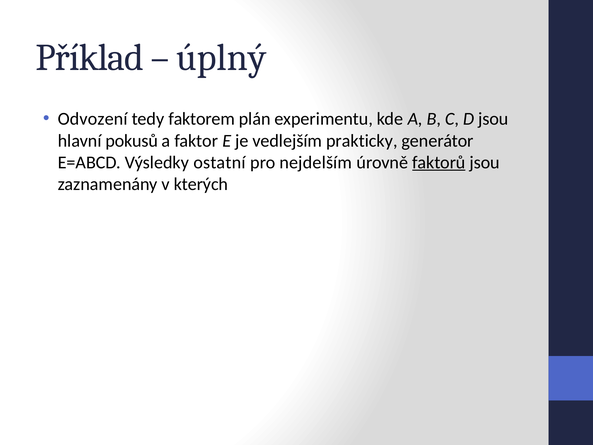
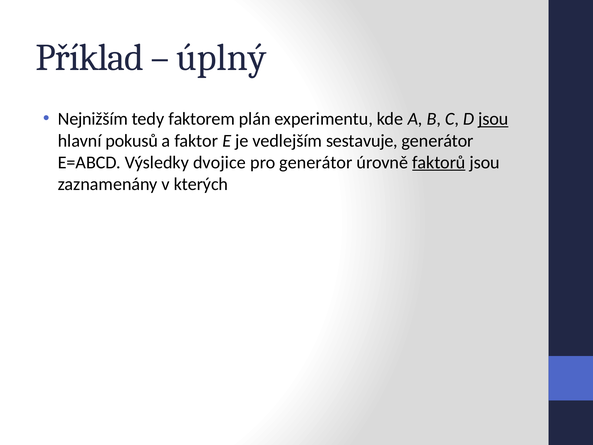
Odvození: Odvození -> Nejnižším
jsou at (493, 119) underline: none -> present
prakticky: prakticky -> sestavuje
ostatní: ostatní -> dvojice
pro nejdelším: nejdelším -> generátor
